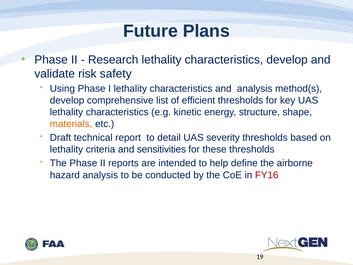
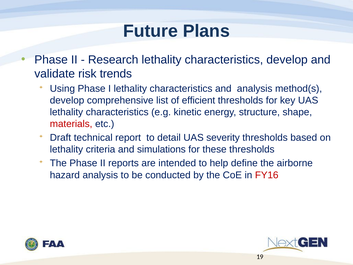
safety: safety -> trends
materials colour: orange -> red
sensitivities: sensitivities -> simulations
